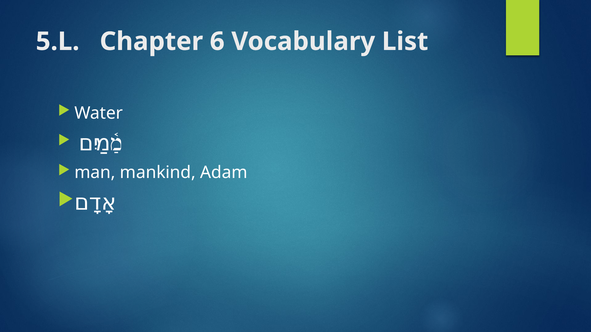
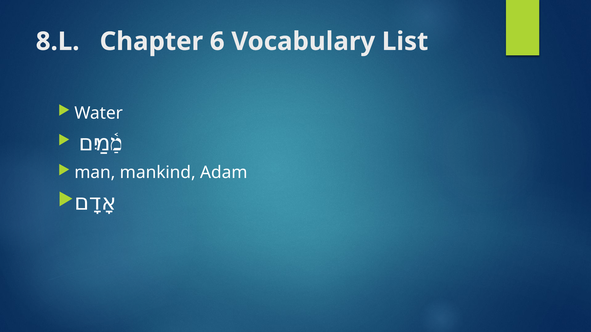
5.L: 5.L -> 8.L
